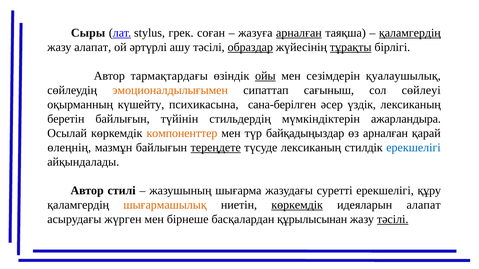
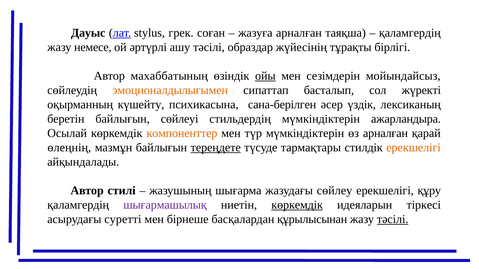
Сыры: Сыры -> Дауыс
арналған at (299, 33) underline: present -> none
қаламгердің at (410, 33) underline: present -> none
жазу алапат: алапат -> немесе
образдар underline: present -> none
тұрақты underline: present -> none
тармақтардағы: тармақтардағы -> махаббатының
қуалаушылық: қуалаушылық -> мойындайсыз
сағыныш: сағыныш -> басталып
сөйлеуі: сөйлеуі -> жүректі
түйінін: түйінін -> сөйлеуі
түр байқадыңыздар: байқадыңыздар -> мүмкіндіктерін
түсуде лексиканың: лексиканың -> тармақтары
ерекшелігі at (413, 148) colour: blue -> orange
суретті: суретті -> сөйлеу
шығармашылық colour: orange -> purple
идеяларын алапат: алапат -> тіркесі
жүрген: жүрген -> суретті
